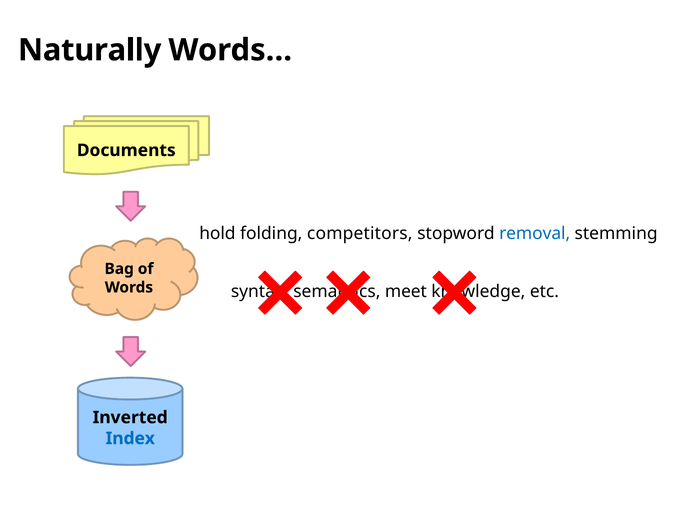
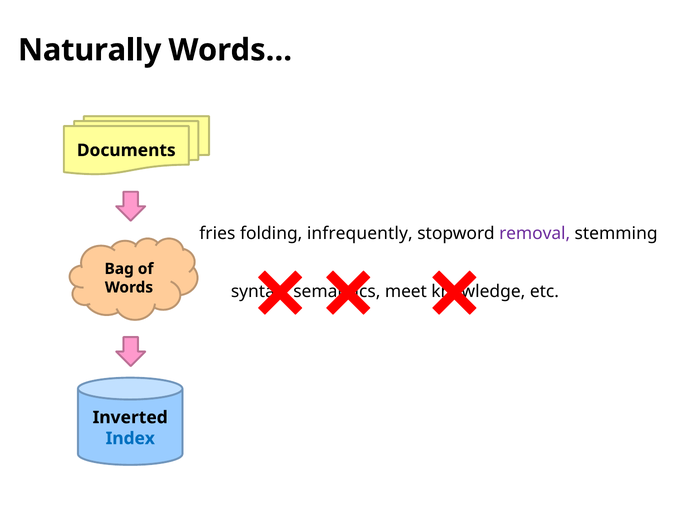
hold: hold -> fries
competitors: competitors -> infrequently
removal colour: blue -> purple
